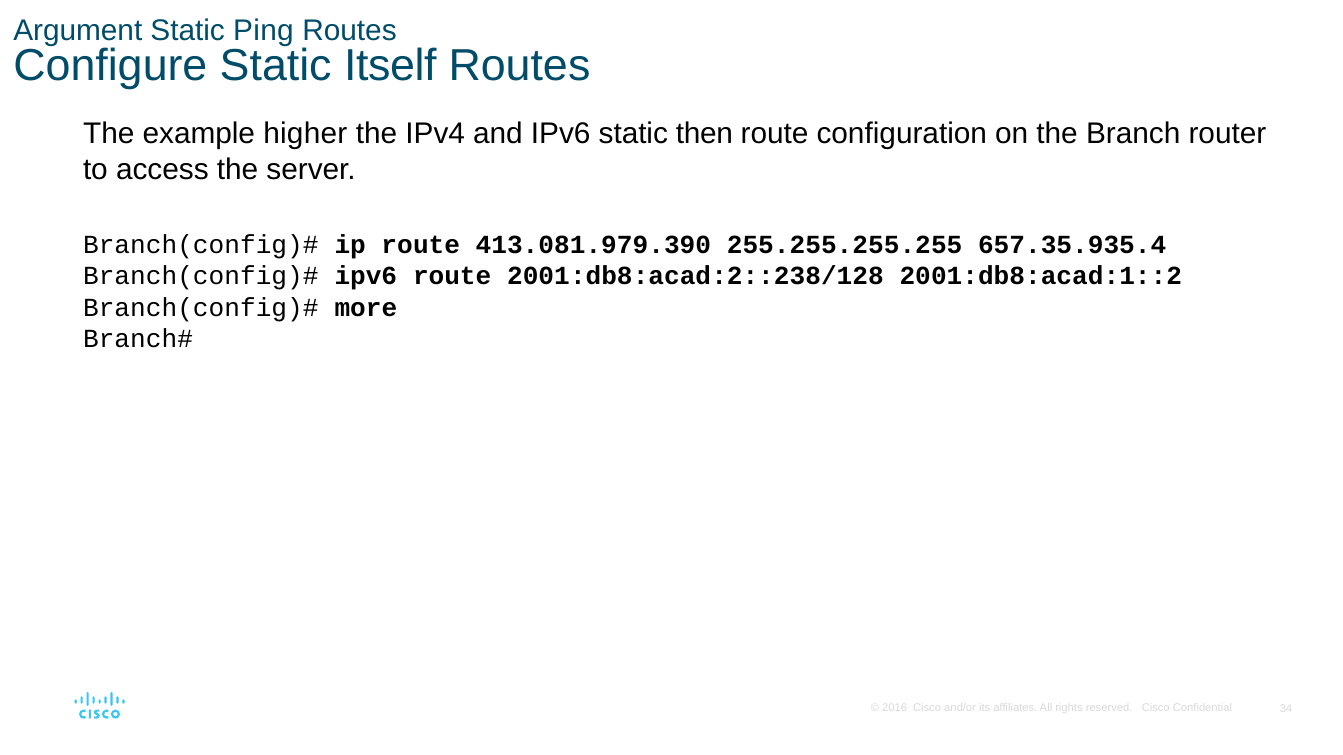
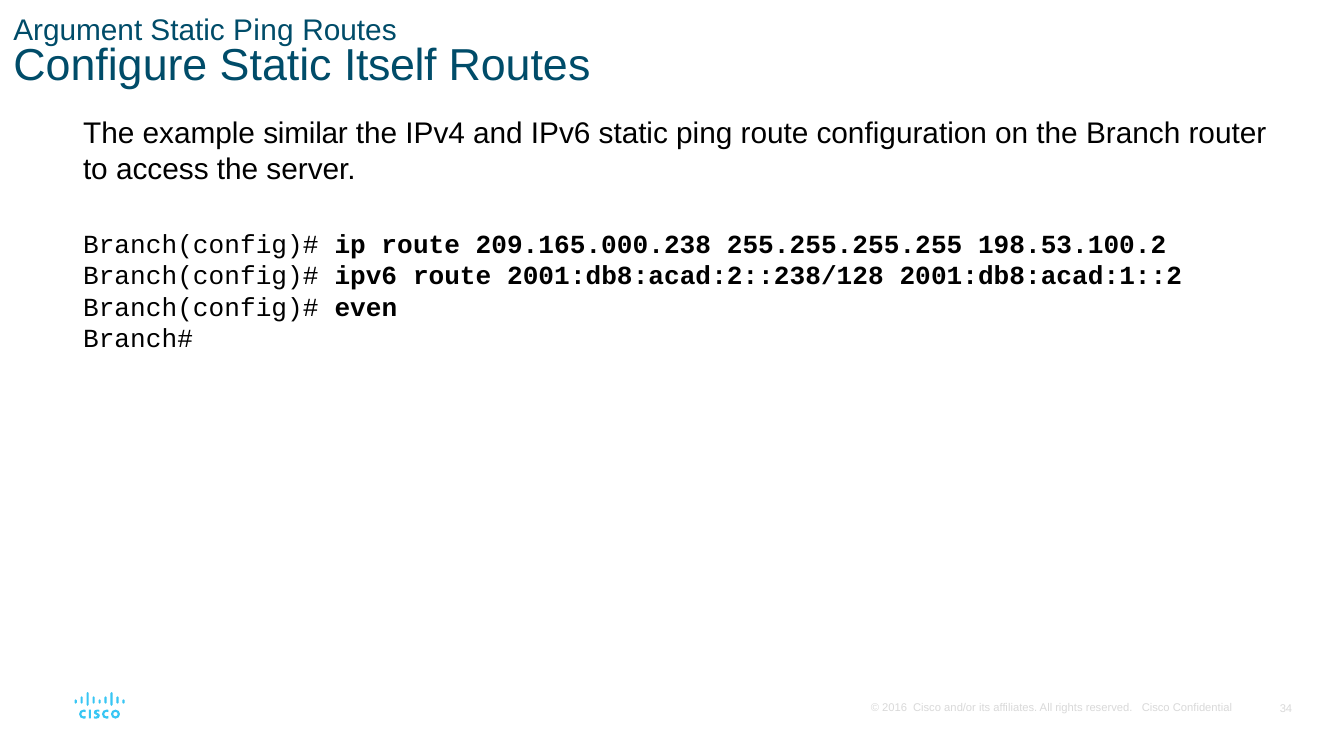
higher: higher -> similar
IPv6 static then: then -> ping
413.081.979.390: 413.081.979.390 -> 209.165.000.238
657.35.935.4: 657.35.935.4 -> 198.53.100.2
more: more -> even
